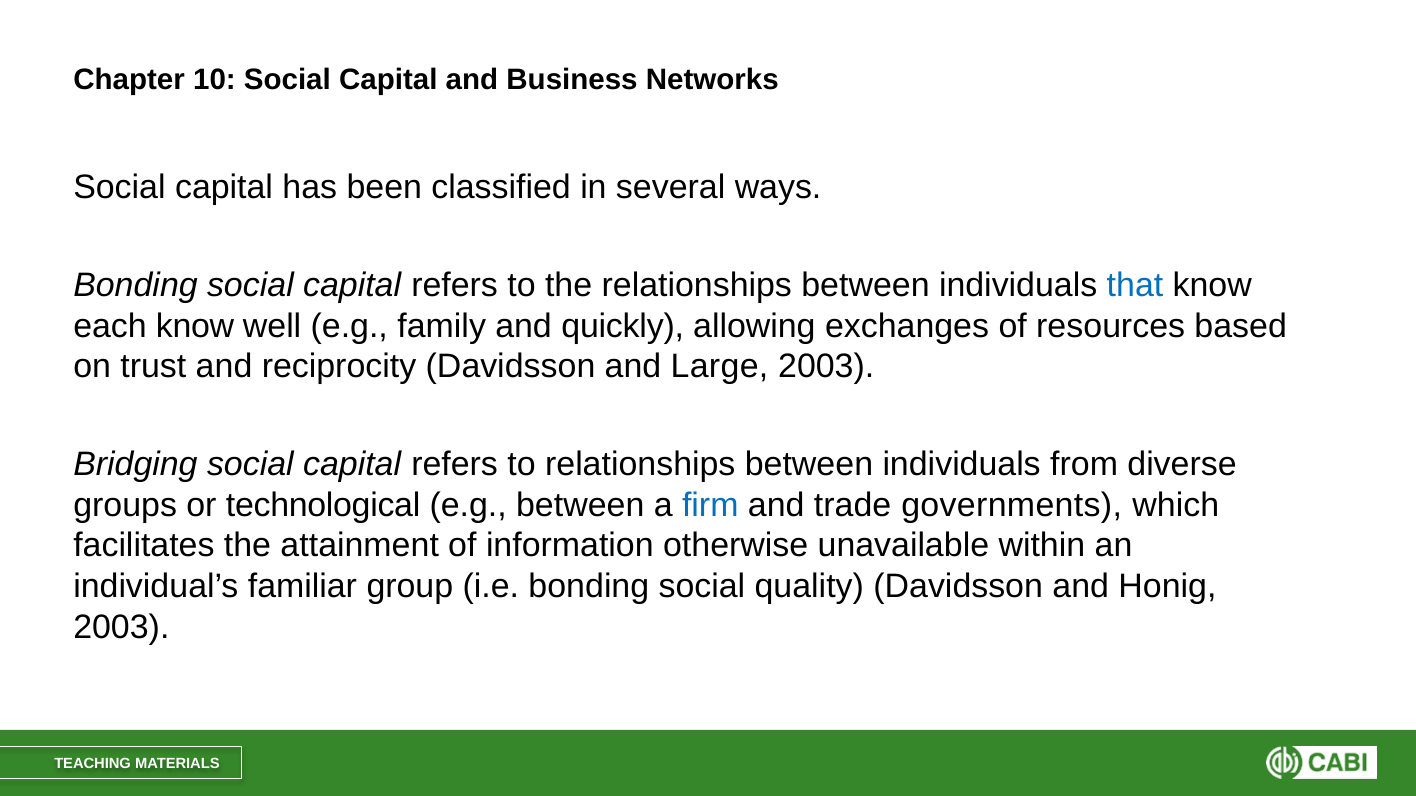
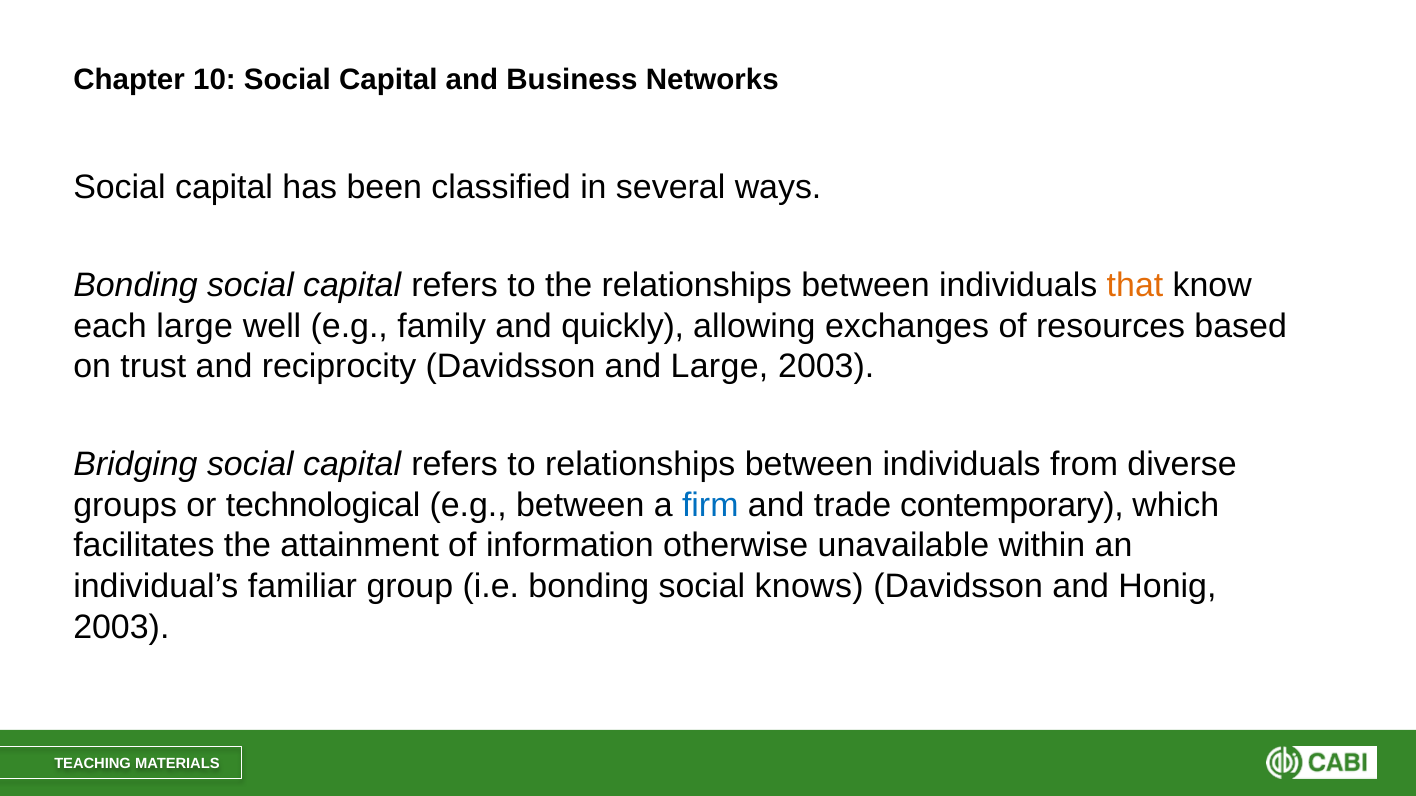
that colour: blue -> orange
each know: know -> large
governments: governments -> contemporary
quality: quality -> knows
